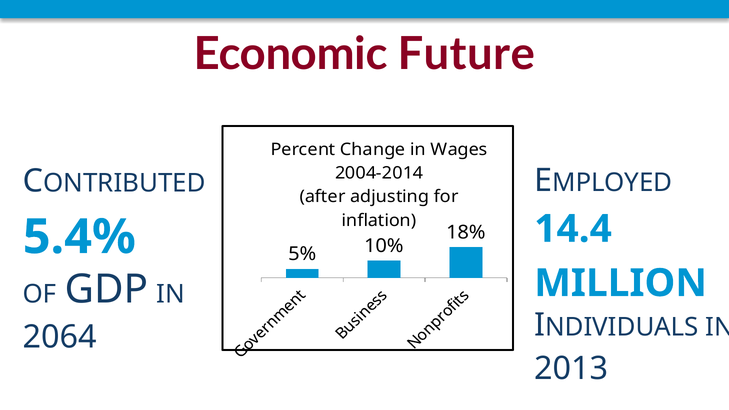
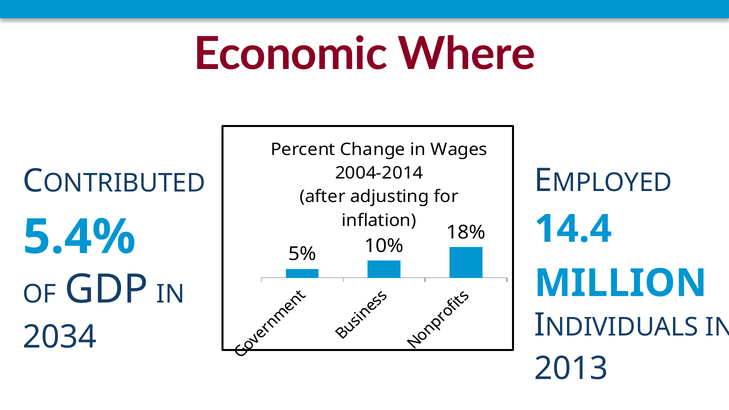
Future: Future -> Where
2064: 2064 -> 2034
